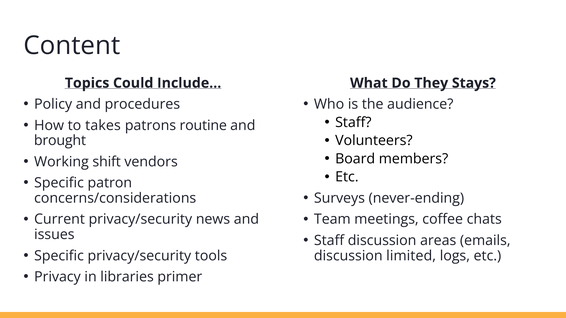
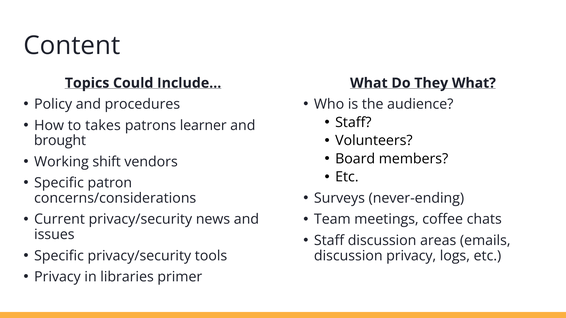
They Stays: Stays -> What
routine: routine -> learner
discussion limited: limited -> privacy
